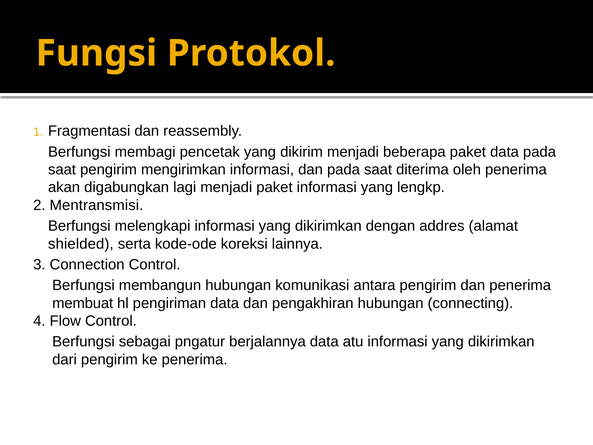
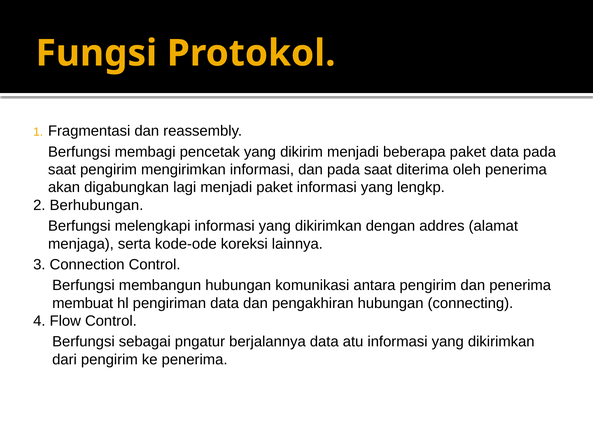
Mentransmisi: Mentransmisi -> Berhubungan
shielded: shielded -> menjaga
